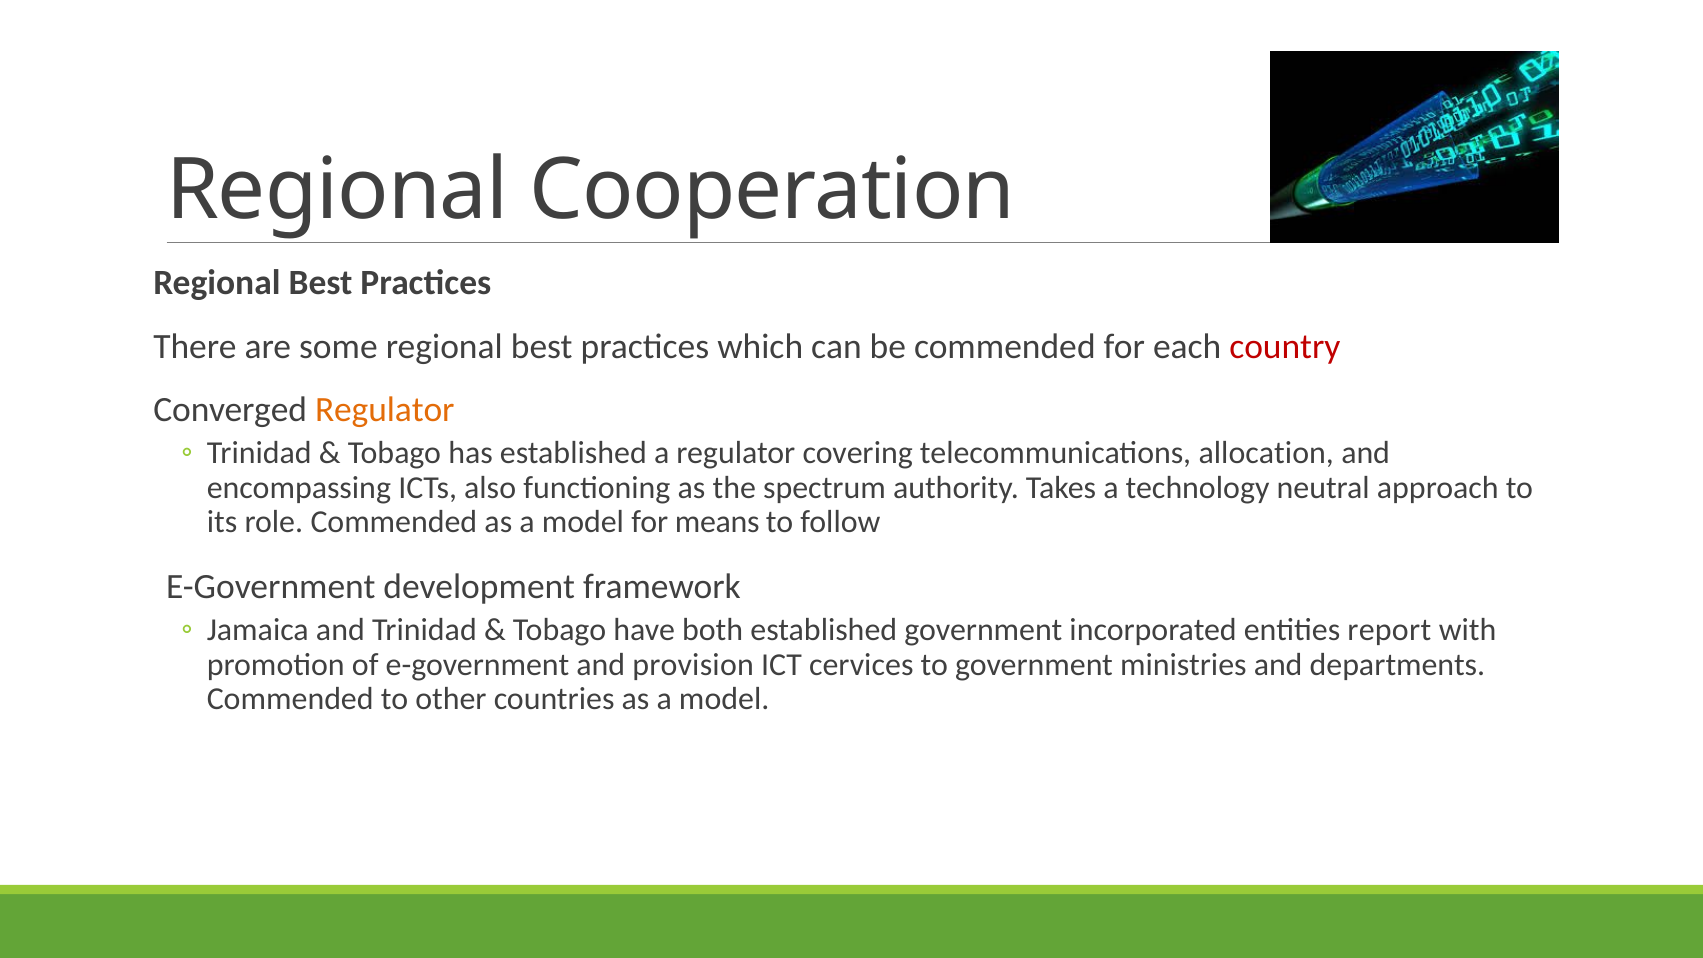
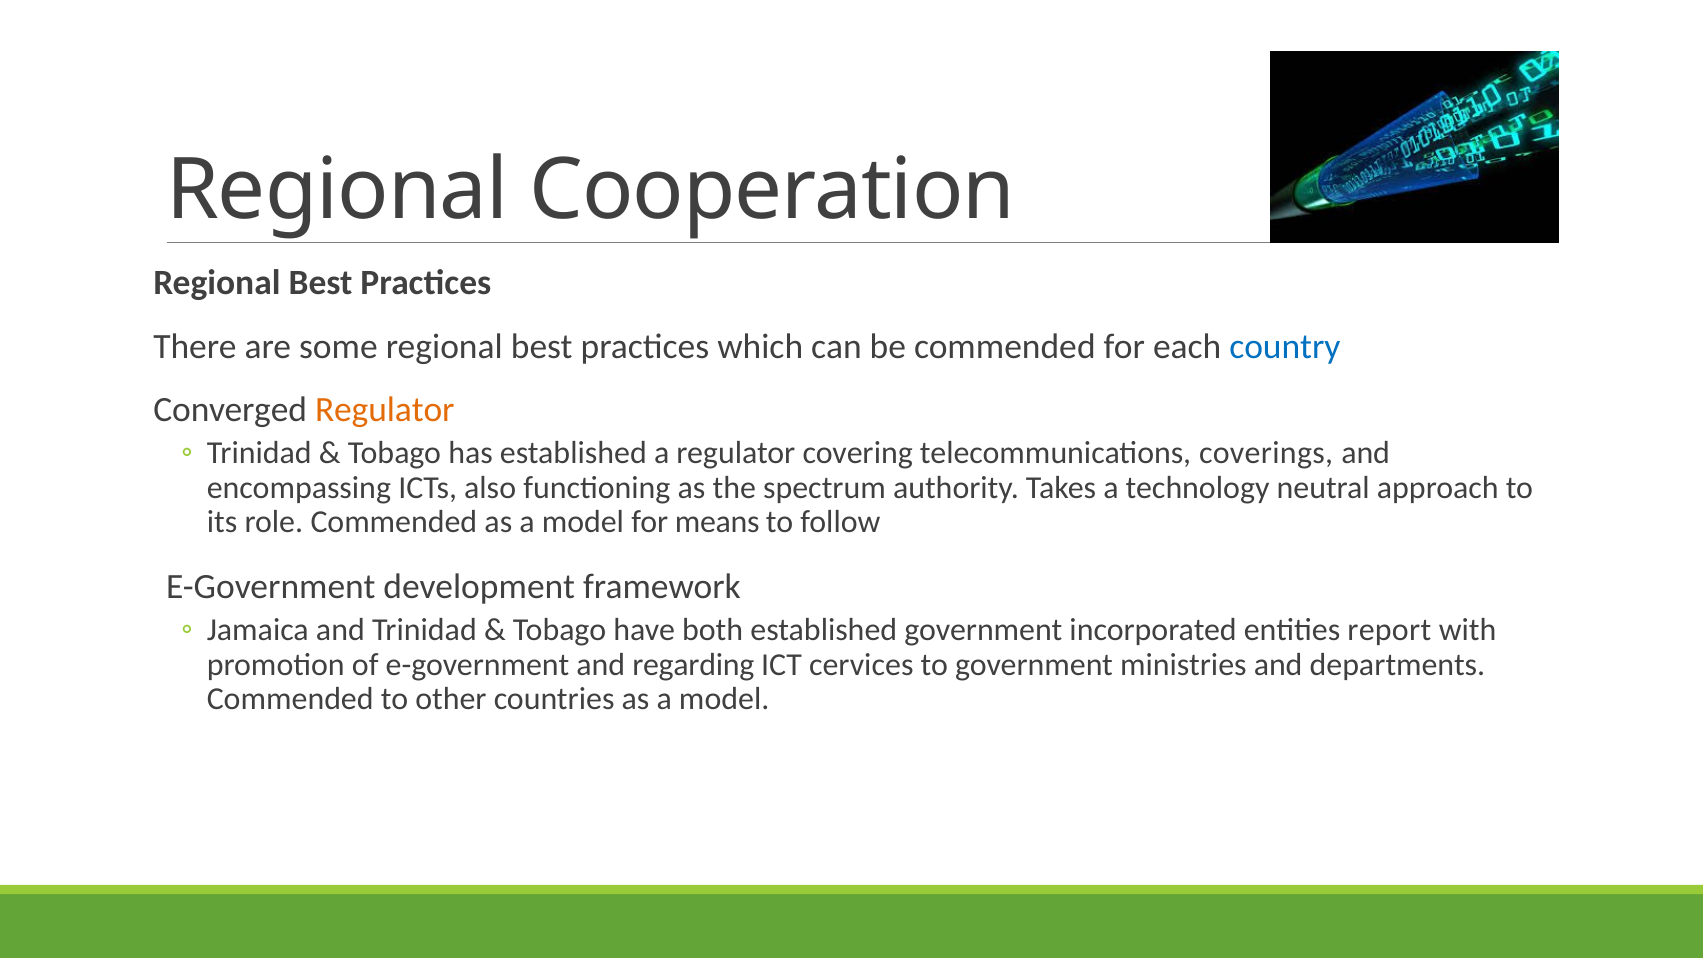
country colour: red -> blue
allocation: allocation -> coverings
provision: provision -> regarding
